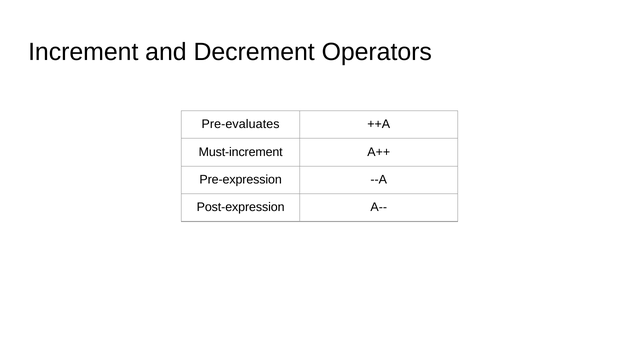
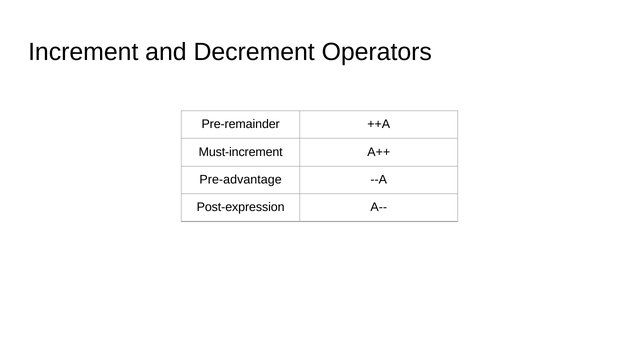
Pre-evaluates: Pre-evaluates -> Pre-remainder
Pre-expression: Pre-expression -> Pre-advantage
